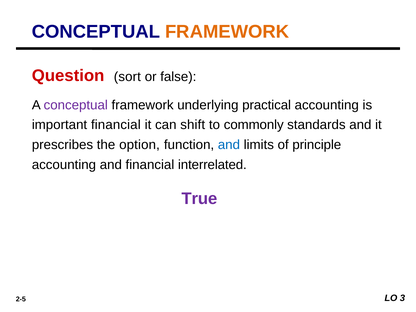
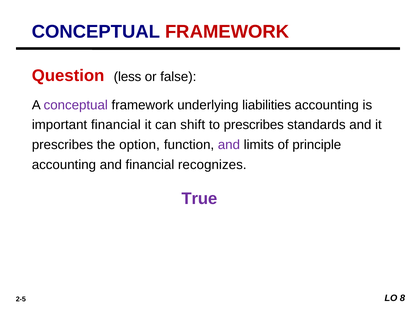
FRAMEWORK at (227, 32) colour: orange -> red
sort: sort -> less
practical: practical -> liabilities
to commonly: commonly -> prescribes
and at (229, 145) colour: blue -> purple
interrelated: interrelated -> recognizes
3: 3 -> 8
